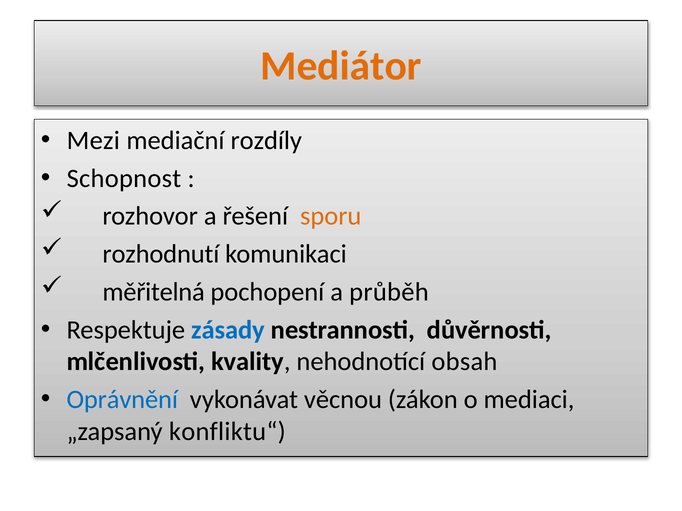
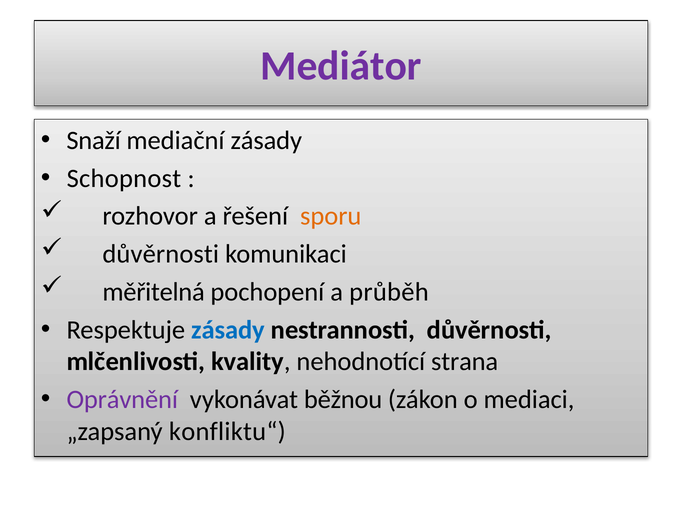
Mediátor colour: orange -> purple
Mezi: Mezi -> Snaží
mediační rozdíly: rozdíly -> zásady
rozhodnutí at (161, 254): rozhodnutí -> důvěrnosti
obsah: obsah -> strana
Oprávnění colour: blue -> purple
věcnou: věcnou -> běžnou
